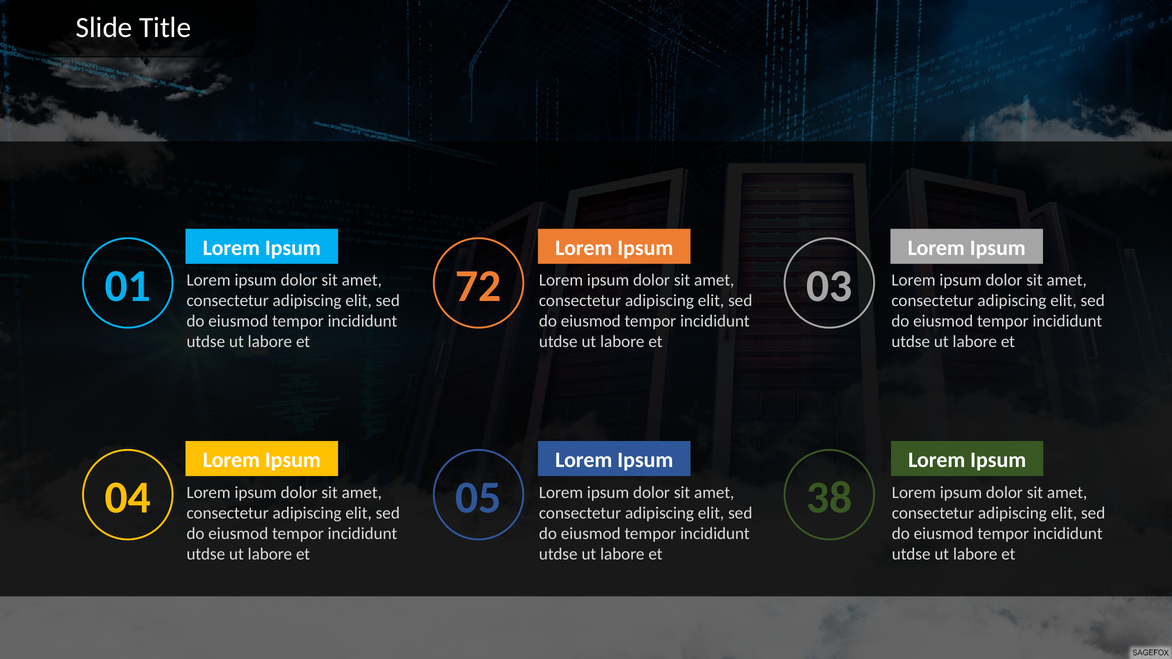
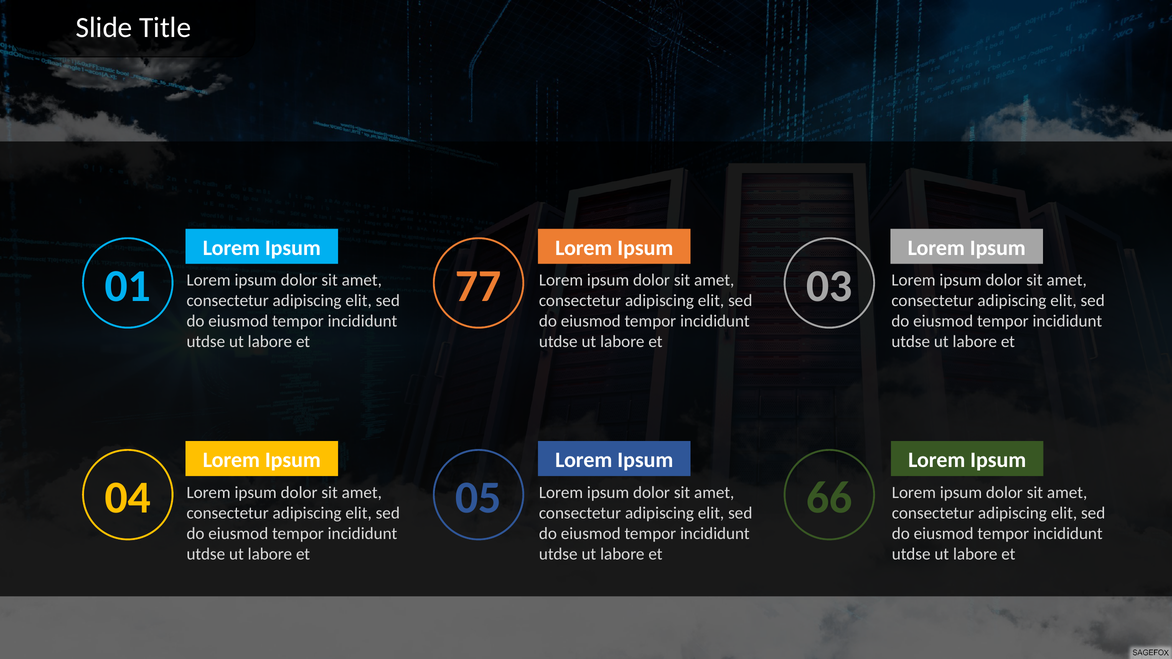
72: 72 -> 77
38: 38 -> 66
